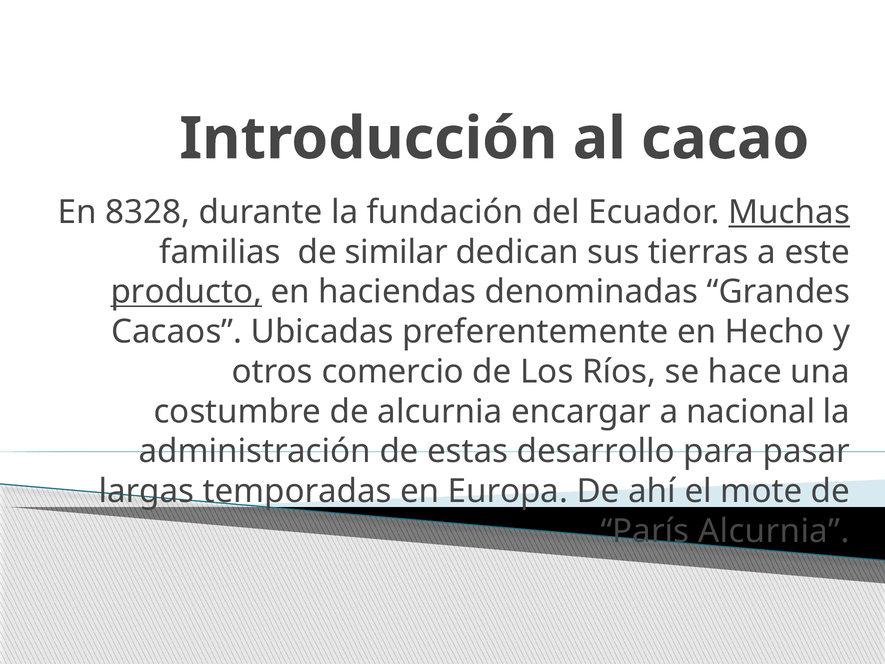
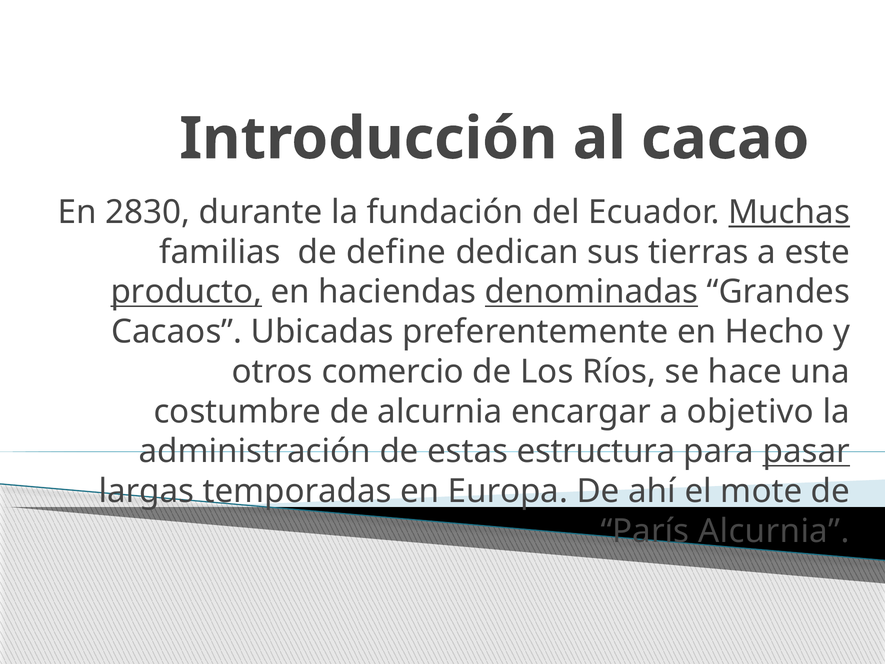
8328: 8328 -> 2830
similar: similar -> define
denominadas underline: none -> present
nacional: nacional -> objetivo
desarrollo: desarrollo -> estructura
pasar underline: none -> present
